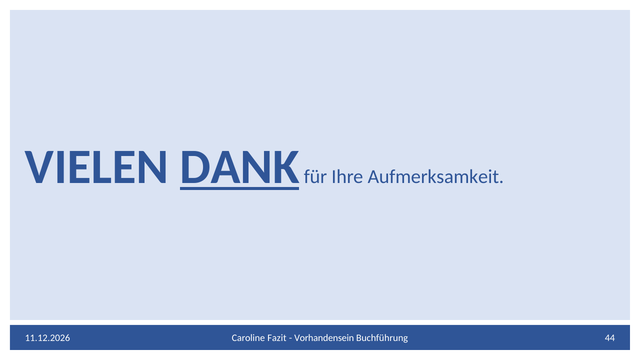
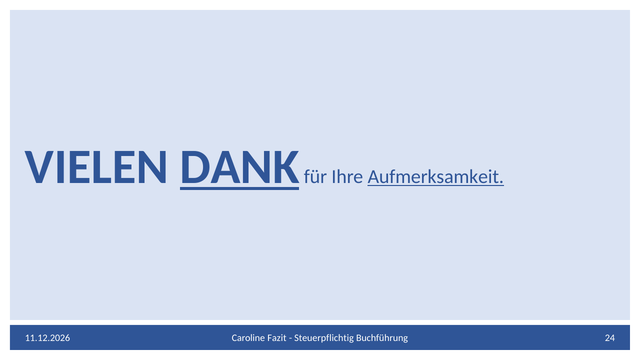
Aufmerksamkeit underline: none -> present
Vorhandensein: Vorhandensein -> Steuerpflichtig
44: 44 -> 24
